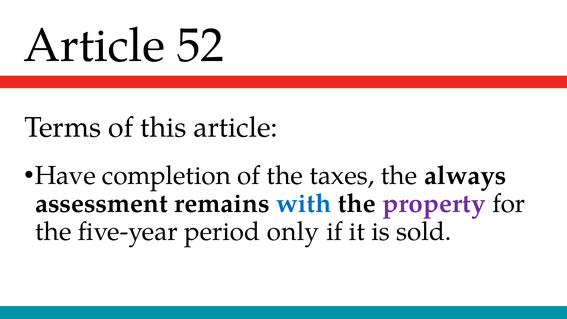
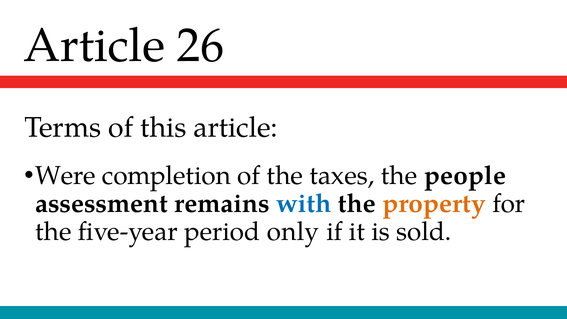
52: 52 -> 26
Have: Have -> Were
always: always -> people
property colour: purple -> orange
